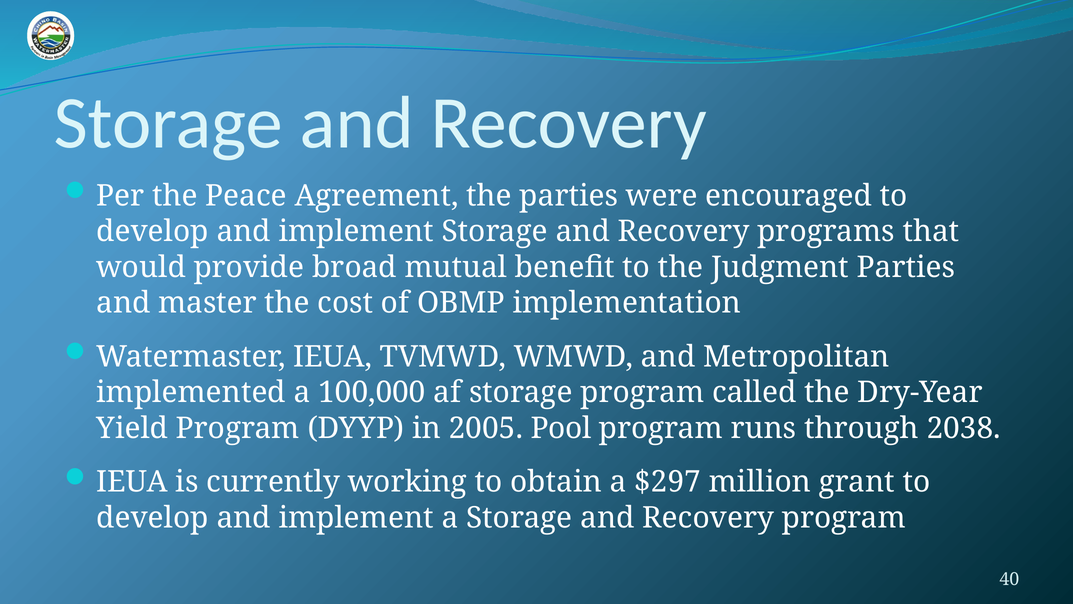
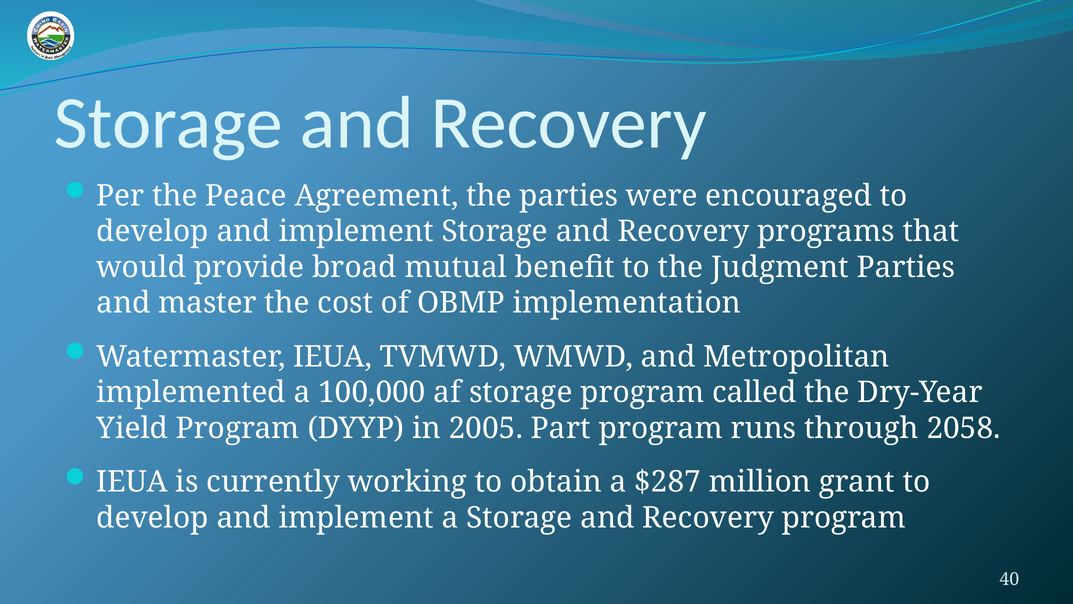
Pool: Pool -> Part
2038: 2038 -> 2058
$297: $297 -> $287
